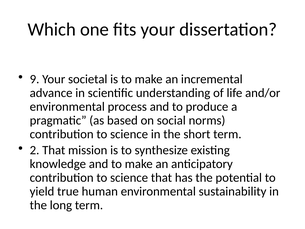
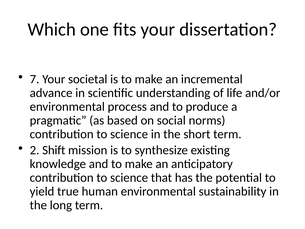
9: 9 -> 7
2 That: That -> Shift
